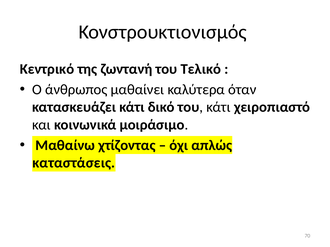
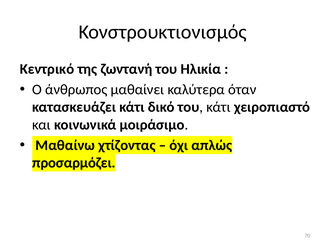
Τελικό: Τελικό -> Ηλικία
καταστάσεις: καταστάσεις -> προσαρμόζει
